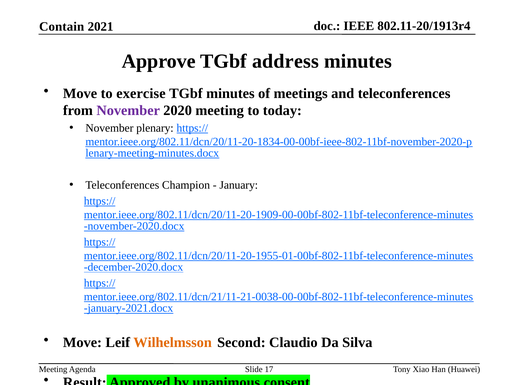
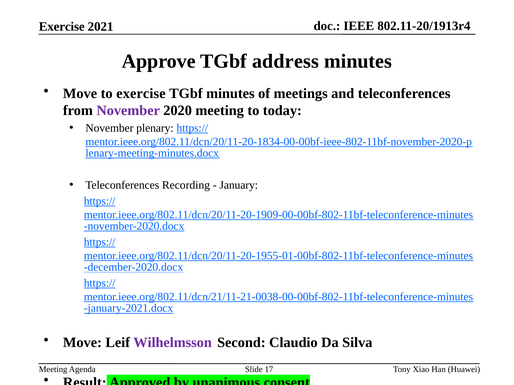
Contain at (62, 27): Contain -> Exercise
Champion: Champion -> Recording
Wilhelmsson colour: orange -> purple
